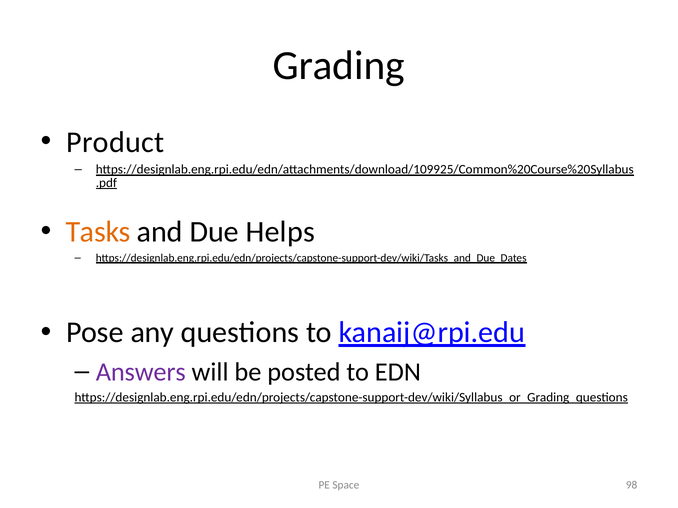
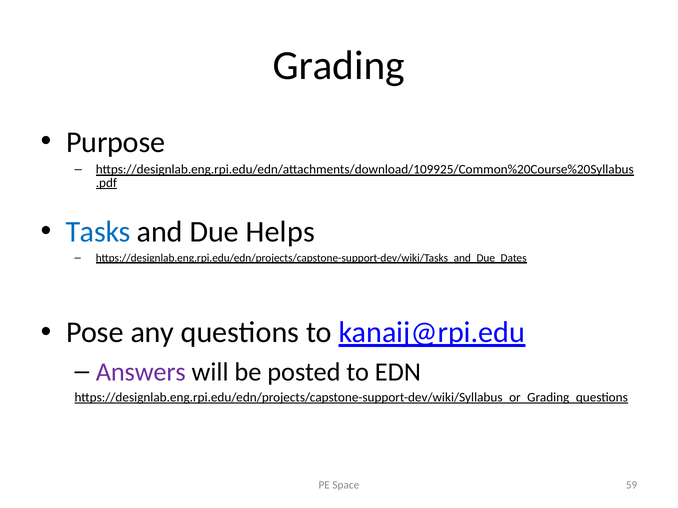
Product: Product -> Purpose
Tasks colour: orange -> blue
98: 98 -> 59
